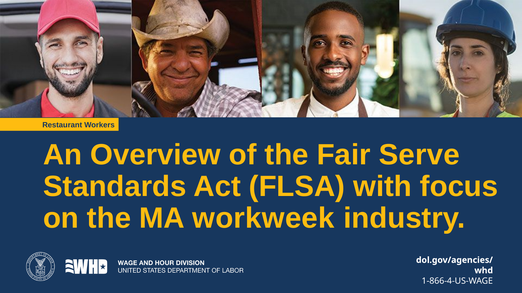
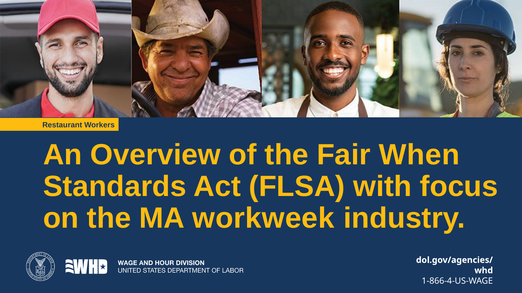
Serve: Serve -> When
